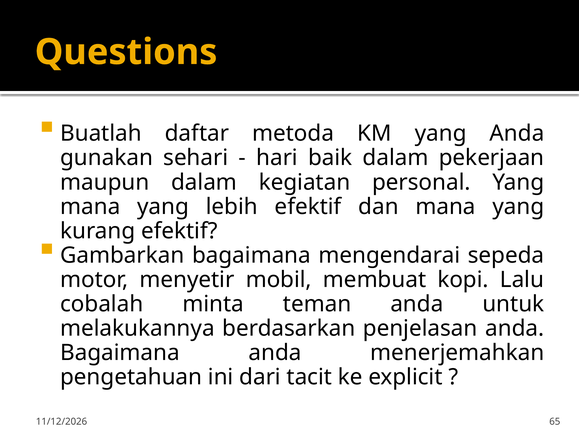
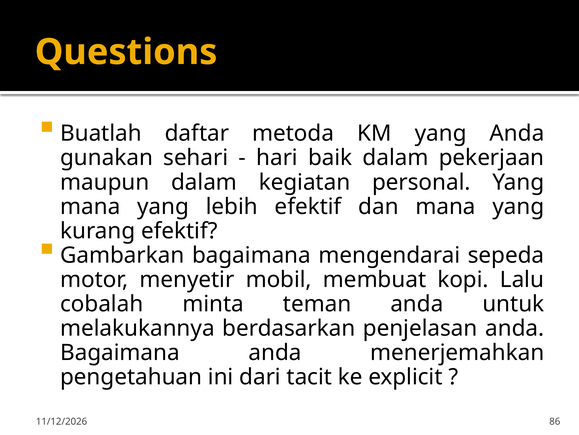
65: 65 -> 86
